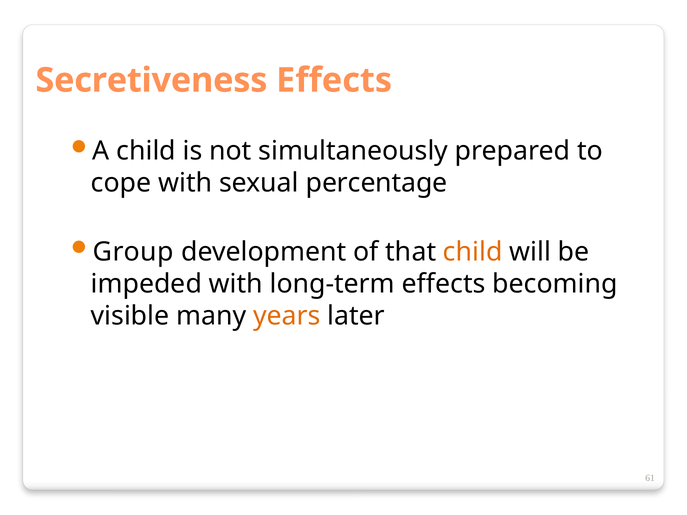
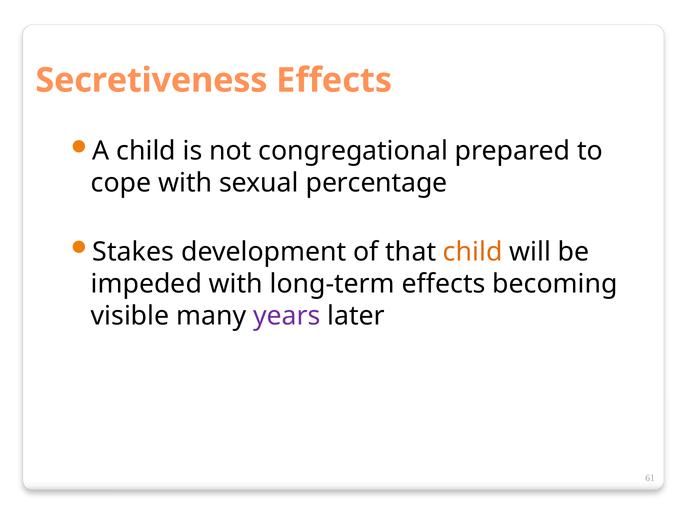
simultaneously: simultaneously -> congregational
Group: Group -> Stakes
years colour: orange -> purple
